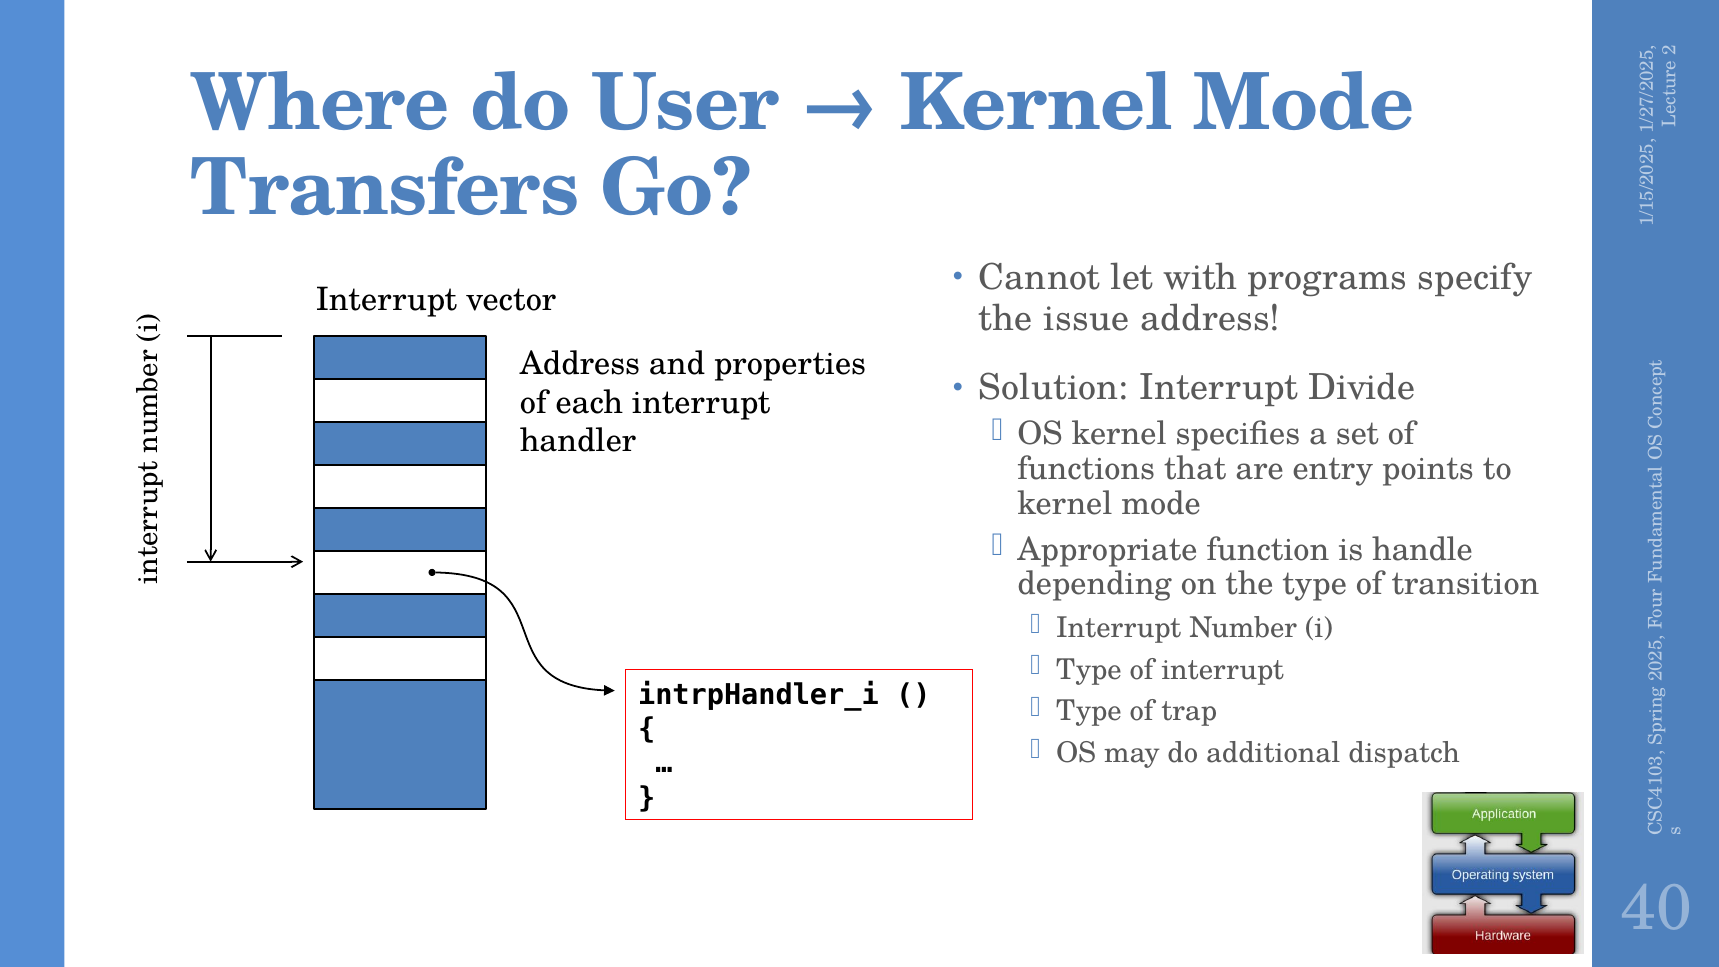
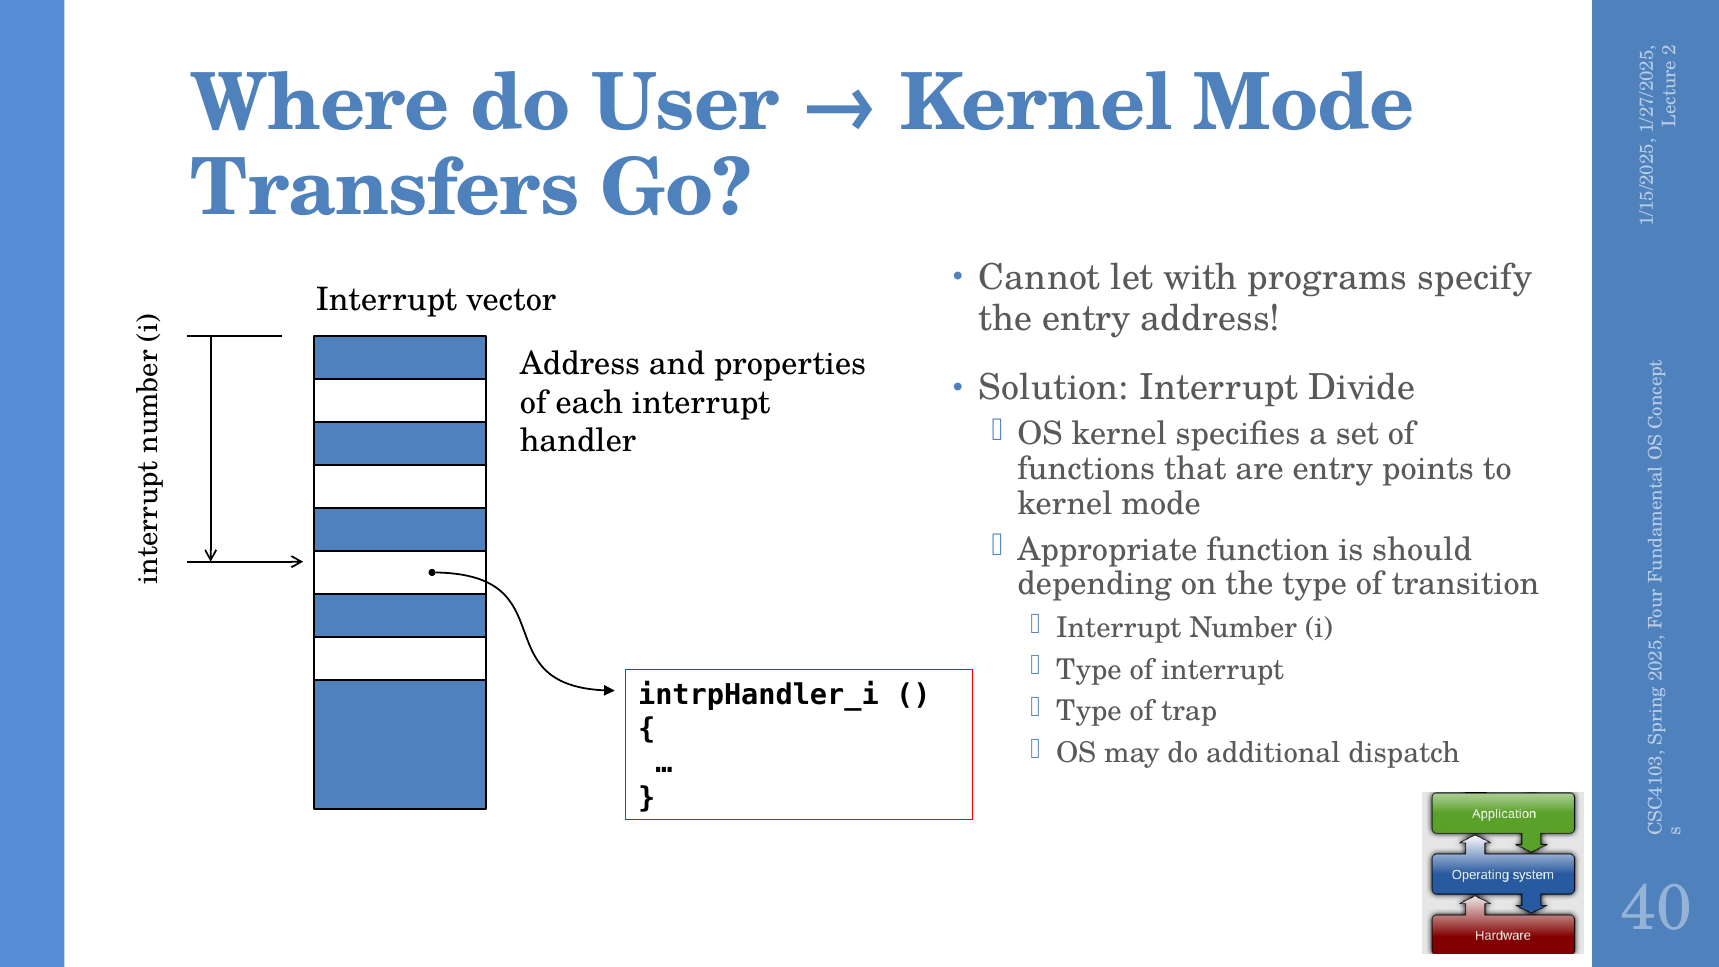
the issue: issue -> entry
handle: handle -> should
